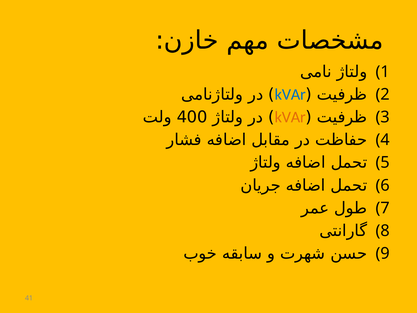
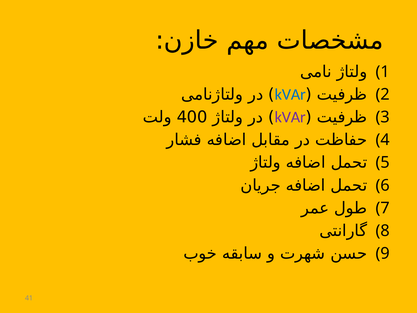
kVAr at (290, 117) colour: orange -> purple
